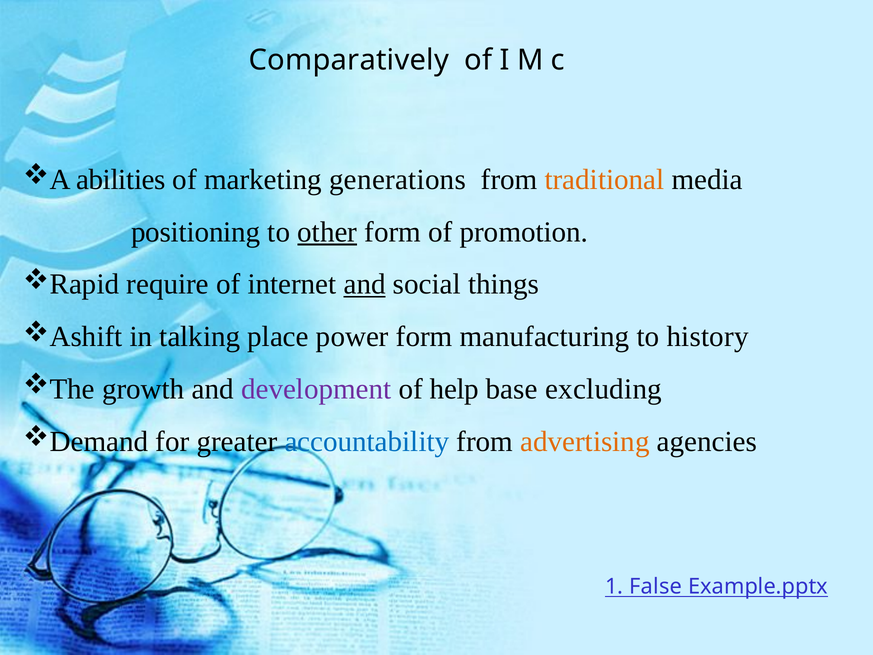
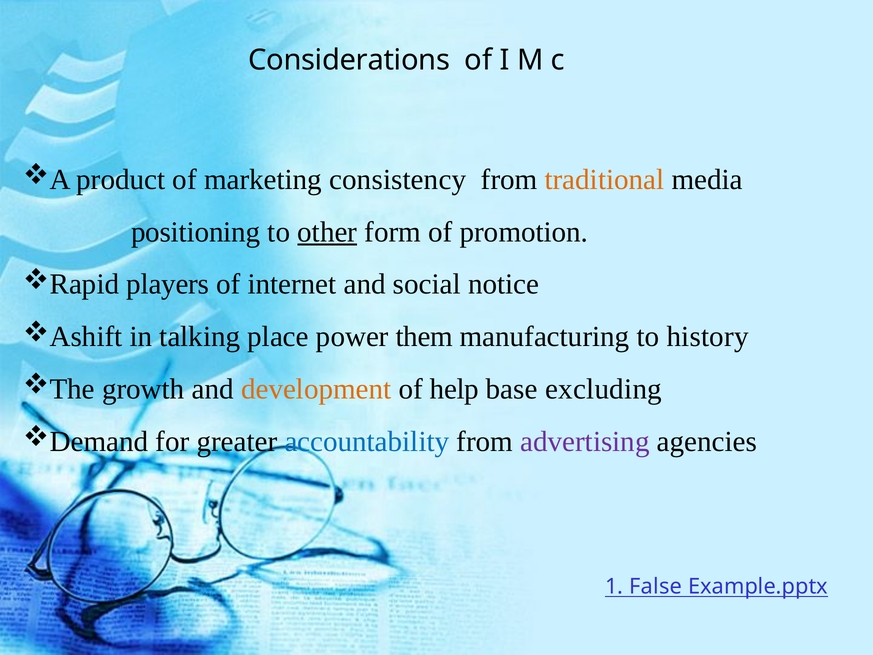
Comparatively: Comparatively -> Considerations
abilities: abilities -> product
generations: generations -> consistency
require: require -> players
and at (365, 284) underline: present -> none
things: things -> notice
power form: form -> them
development colour: purple -> orange
advertising colour: orange -> purple
